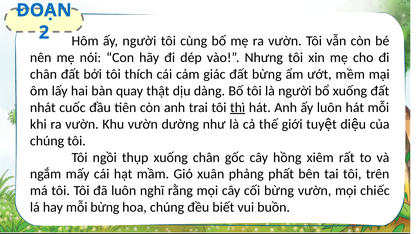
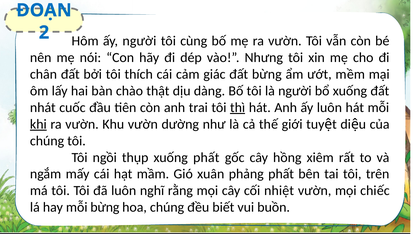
quay: quay -> chào
khi underline: none -> present
xuống chân: chân -> phất
cối bừng: bừng -> nhiệt
